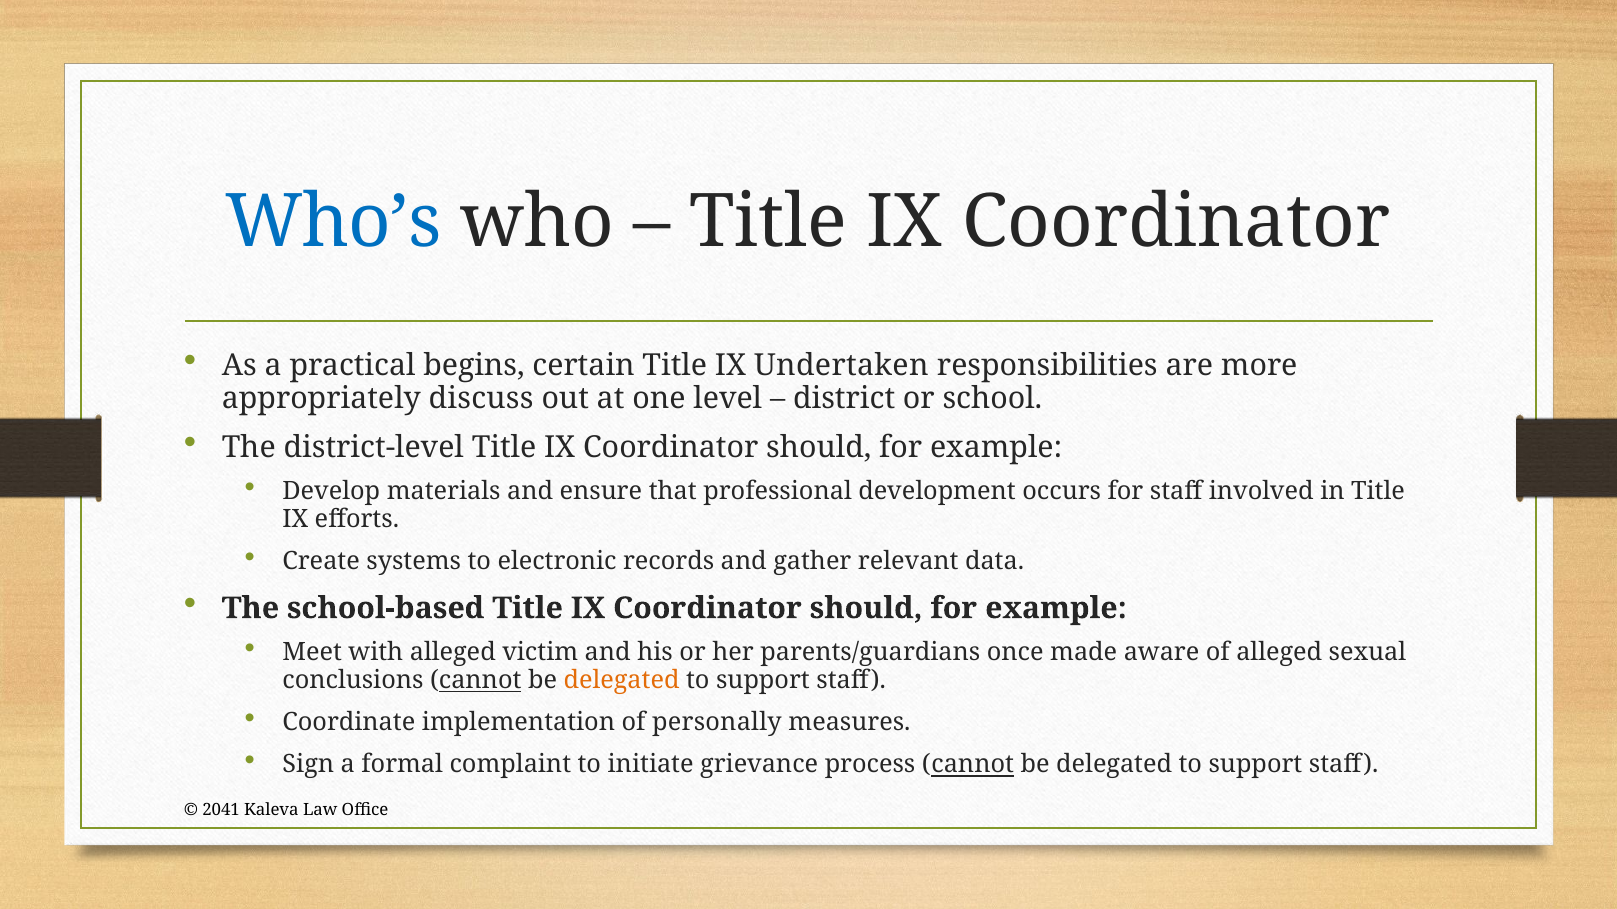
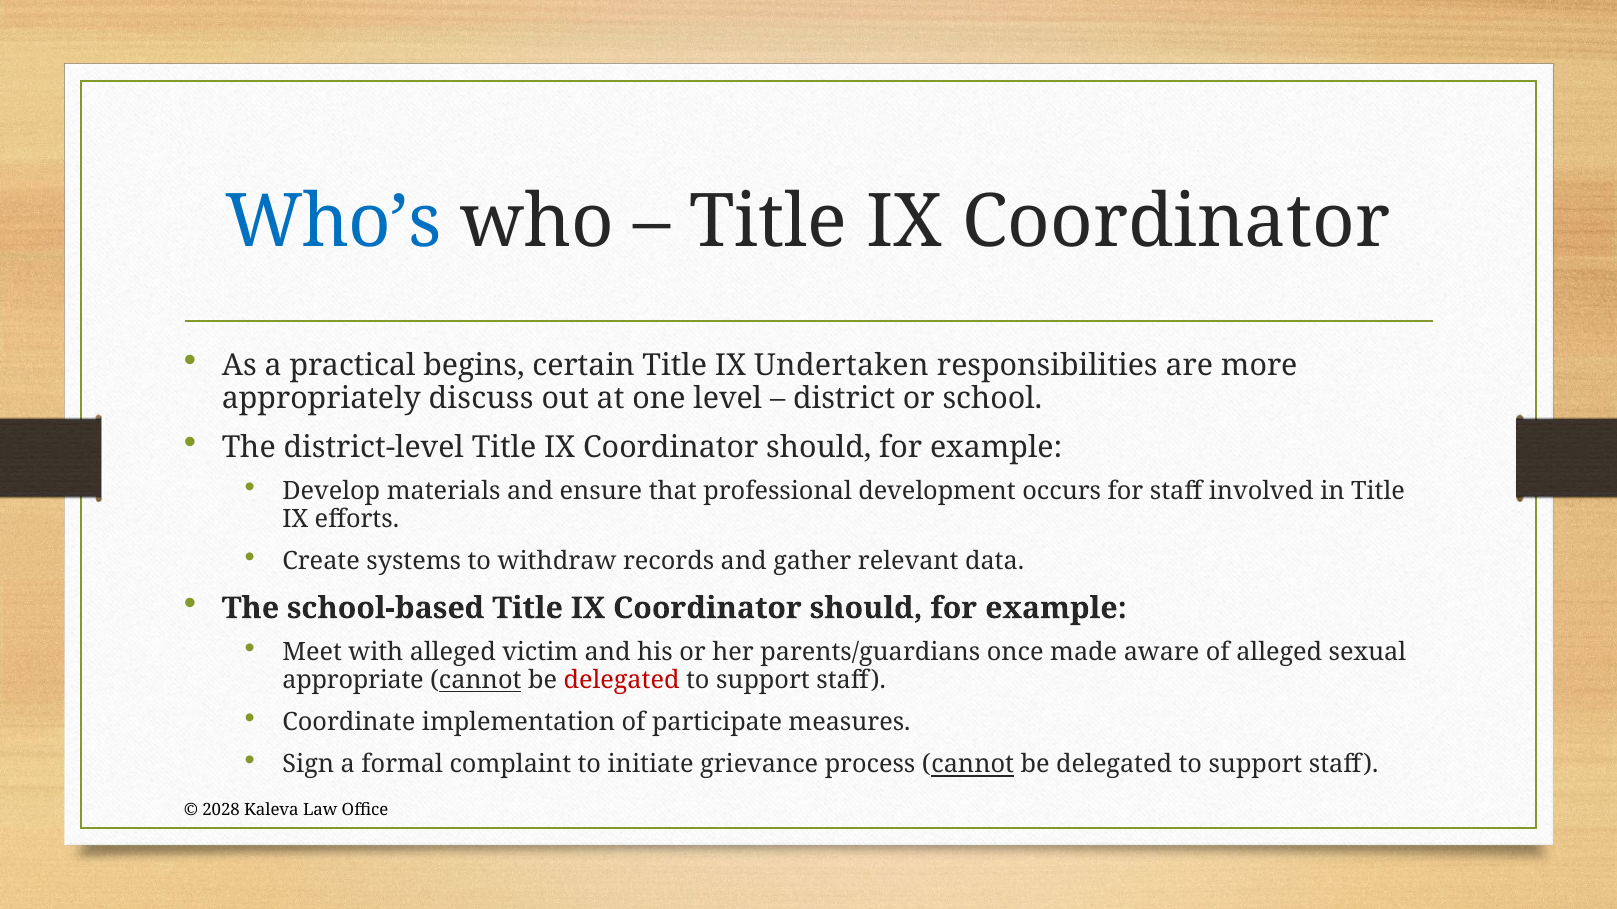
electronic: electronic -> withdraw
conclusions: conclusions -> appropriate
delegated at (622, 680) colour: orange -> red
personally: personally -> participate
2041: 2041 -> 2028
